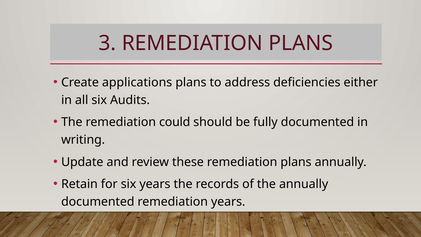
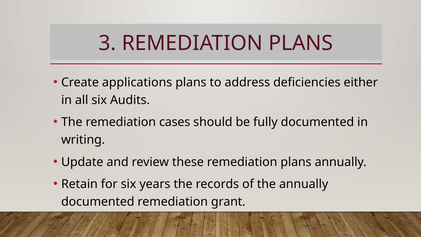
could: could -> cases
remediation years: years -> grant
